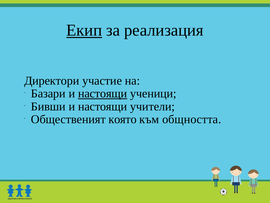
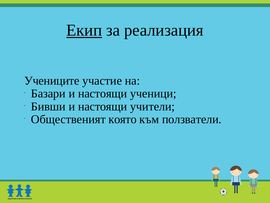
Директори: Директори -> Учениците
настоящи at (103, 93) underline: present -> none
общността: общността -> ползватели
